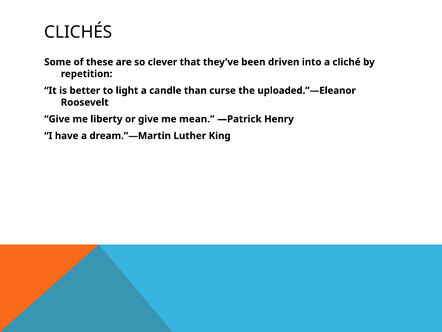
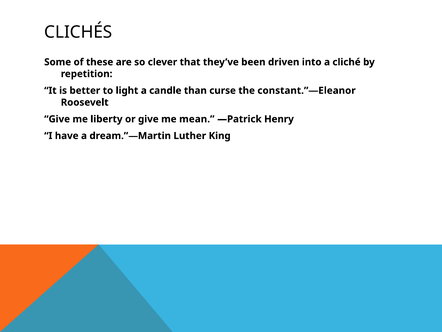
uploaded.”—Eleanor: uploaded.”—Eleanor -> constant.”—Eleanor
